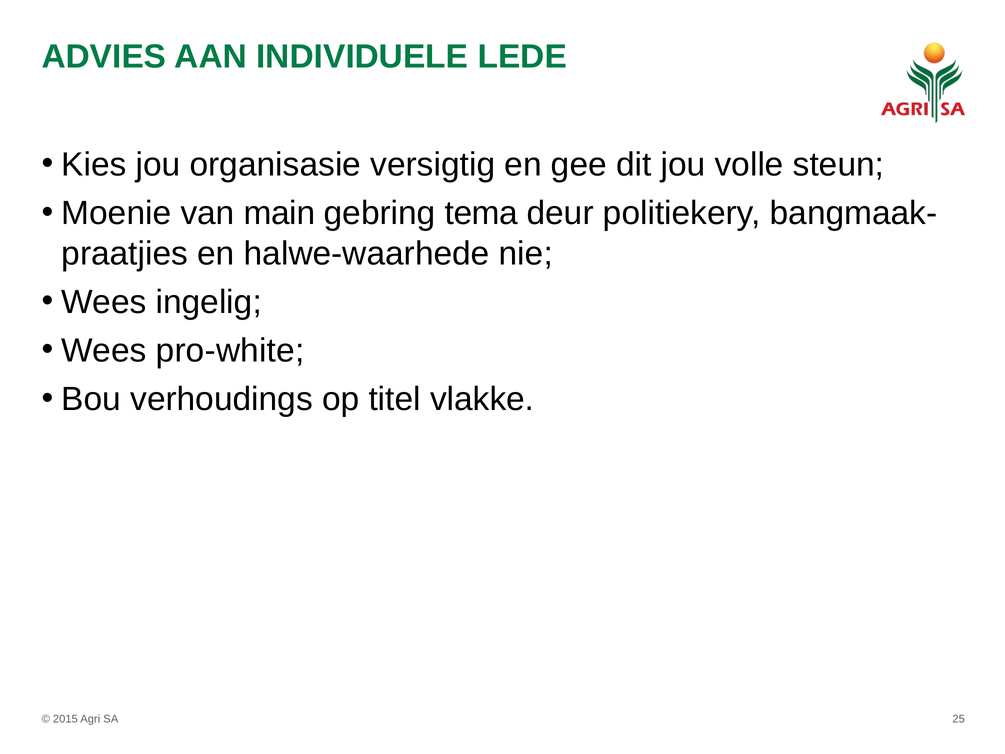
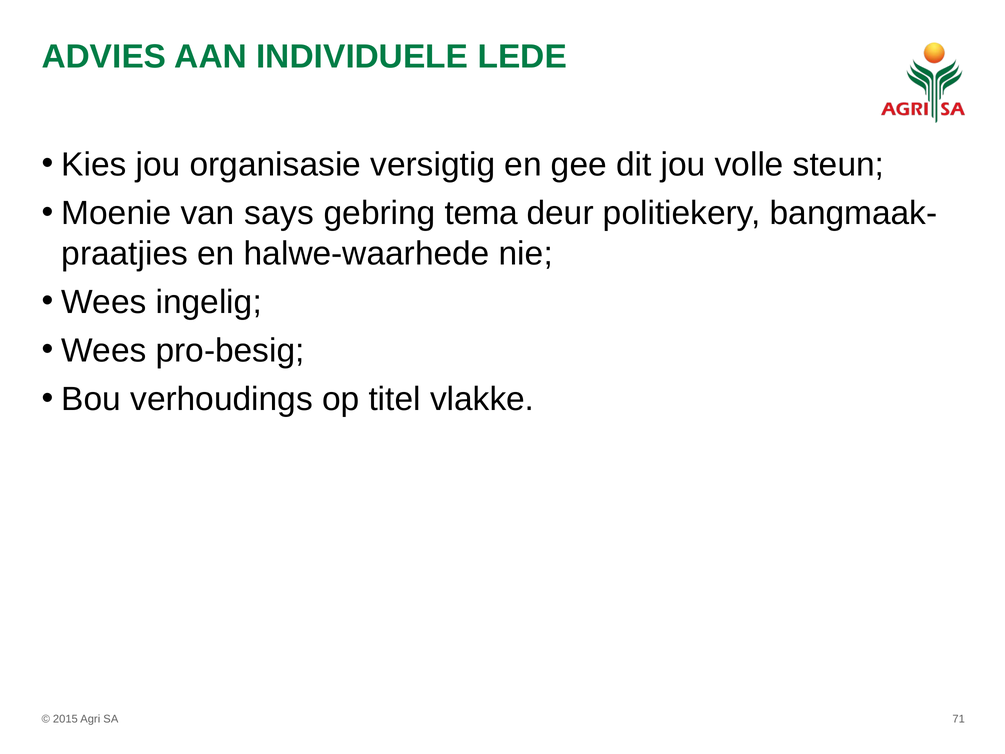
main: main -> says
pro-white: pro-white -> pro-besig
25: 25 -> 71
